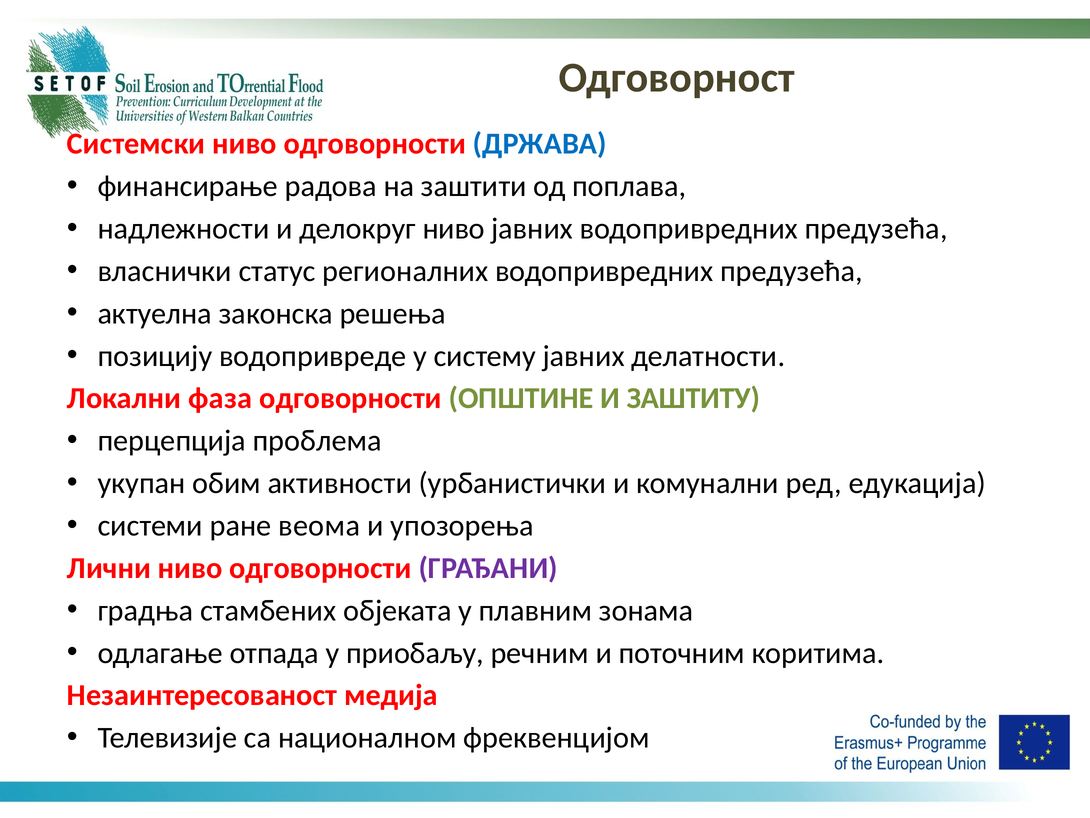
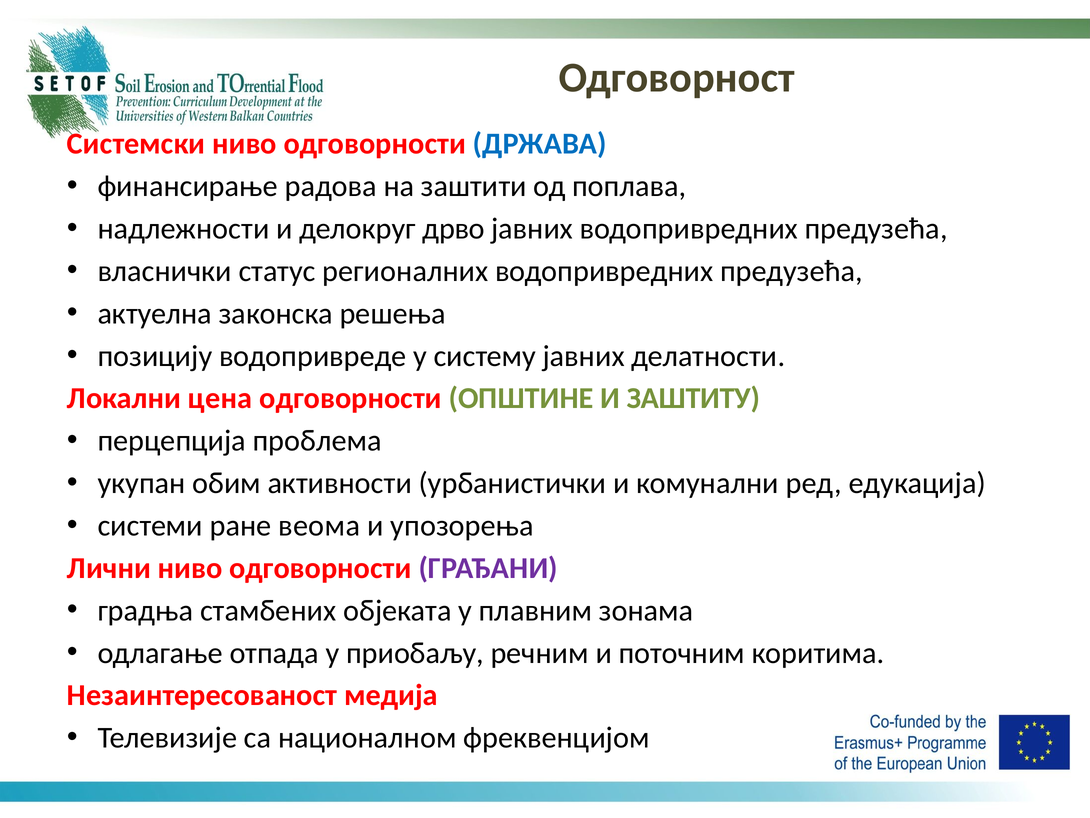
делокруг ниво: ниво -> дрво
фаза: фаза -> цена
